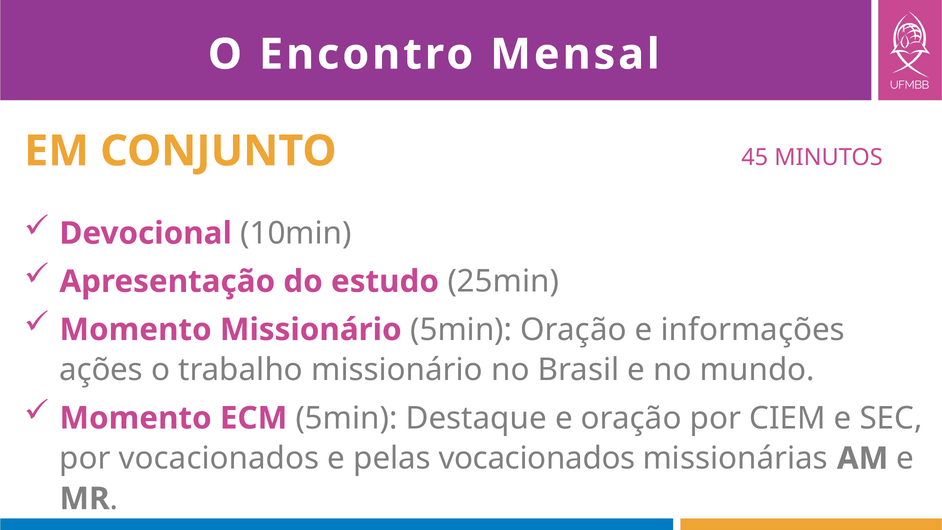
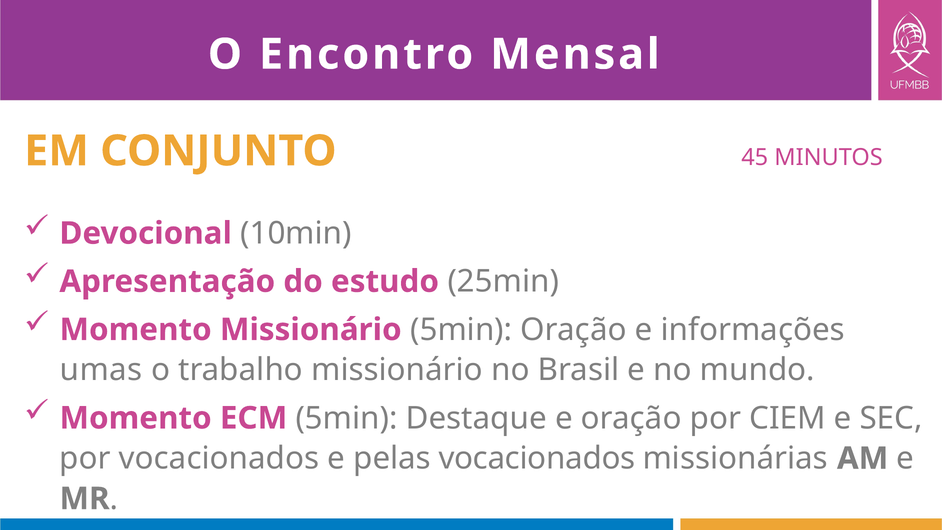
ações: ações -> umas
